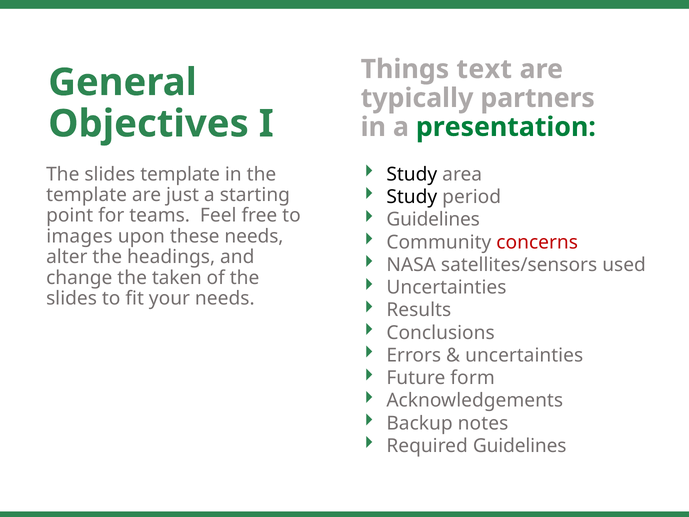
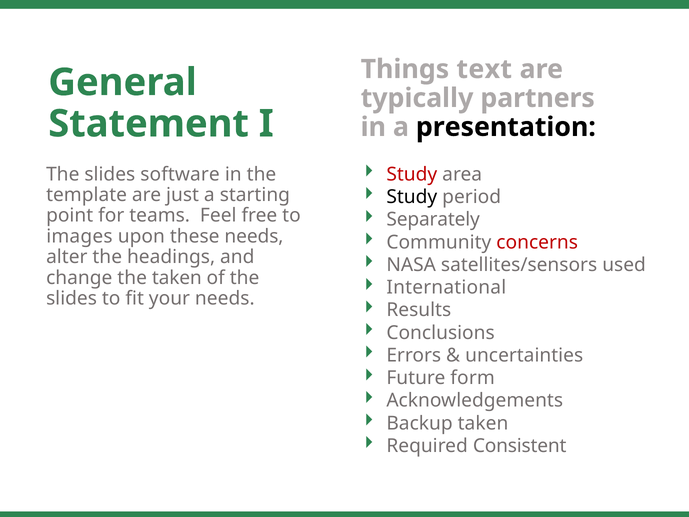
Objectives: Objectives -> Statement
presentation colour: green -> black
Study at (412, 174) colour: black -> red
slides template: template -> software
Guidelines at (433, 219): Guidelines -> Separately
Uncertainties at (446, 287): Uncertainties -> International
Backup notes: notes -> taken
Required Guidelines: Guidelines -> Consistent
